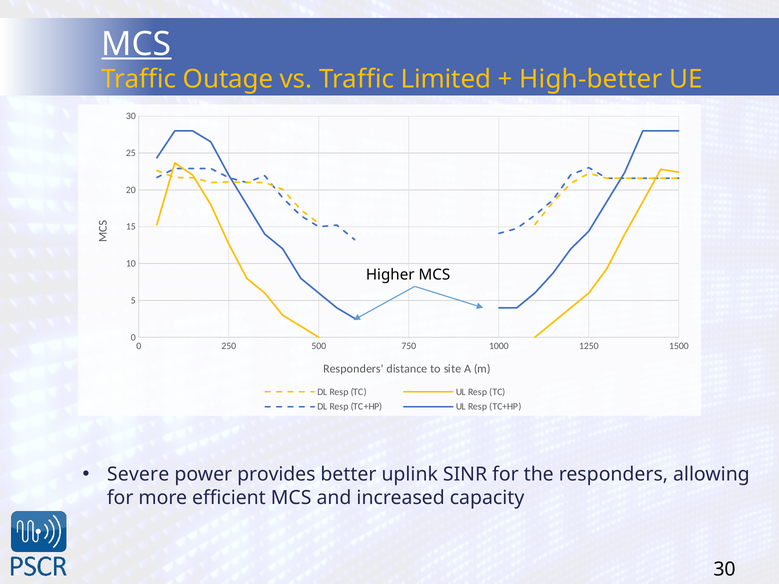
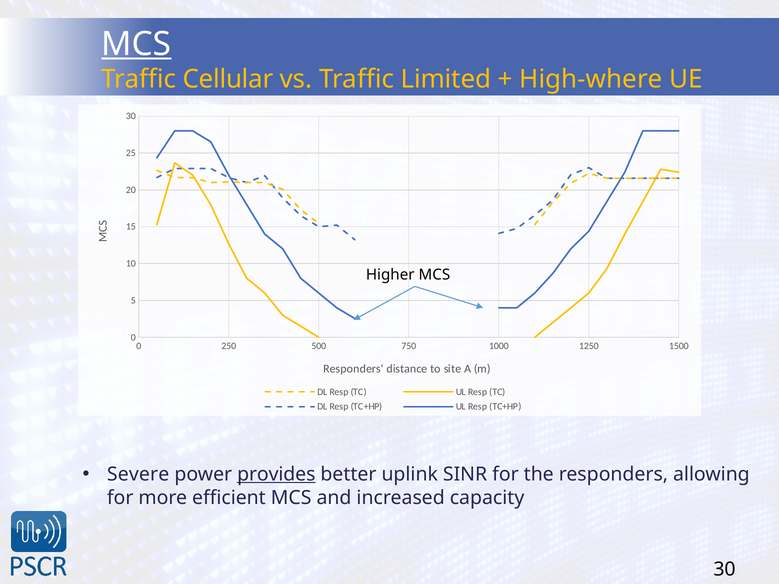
Outage: Outage -> Cellular
High-better: High-better -> High-where
provides underline: none -> present
